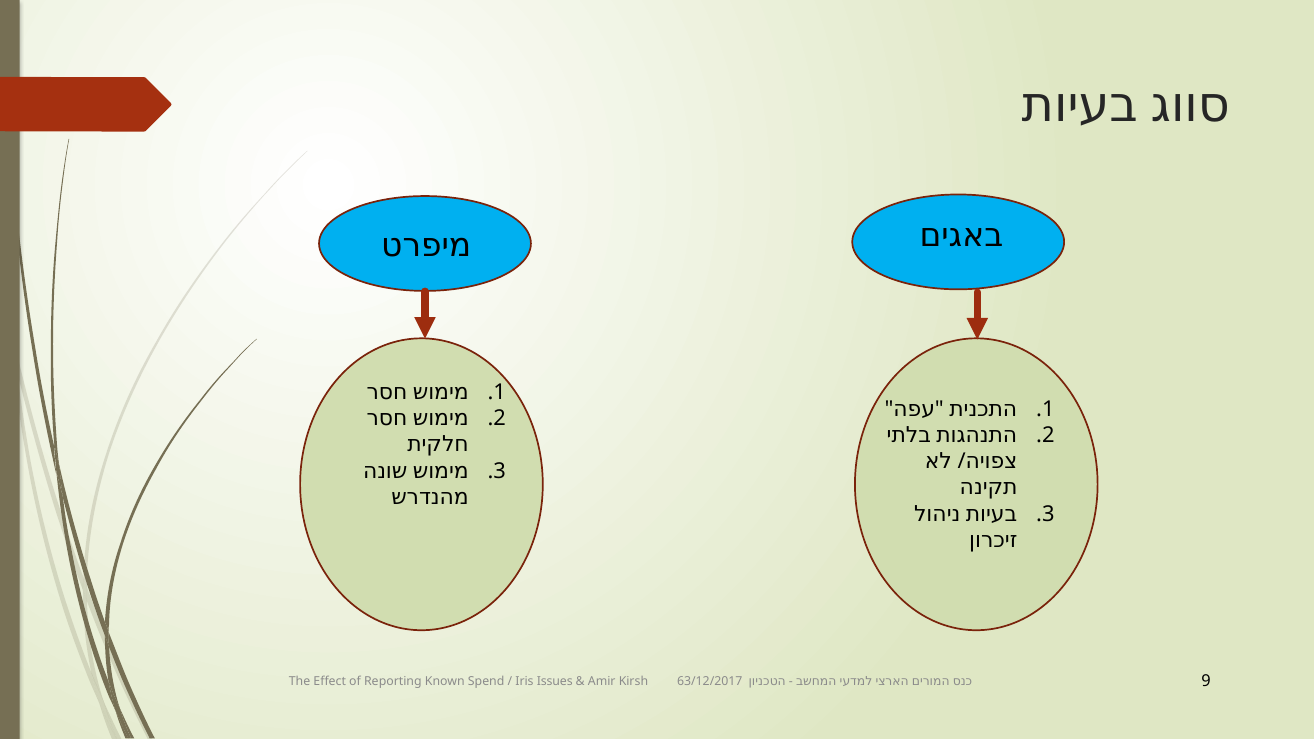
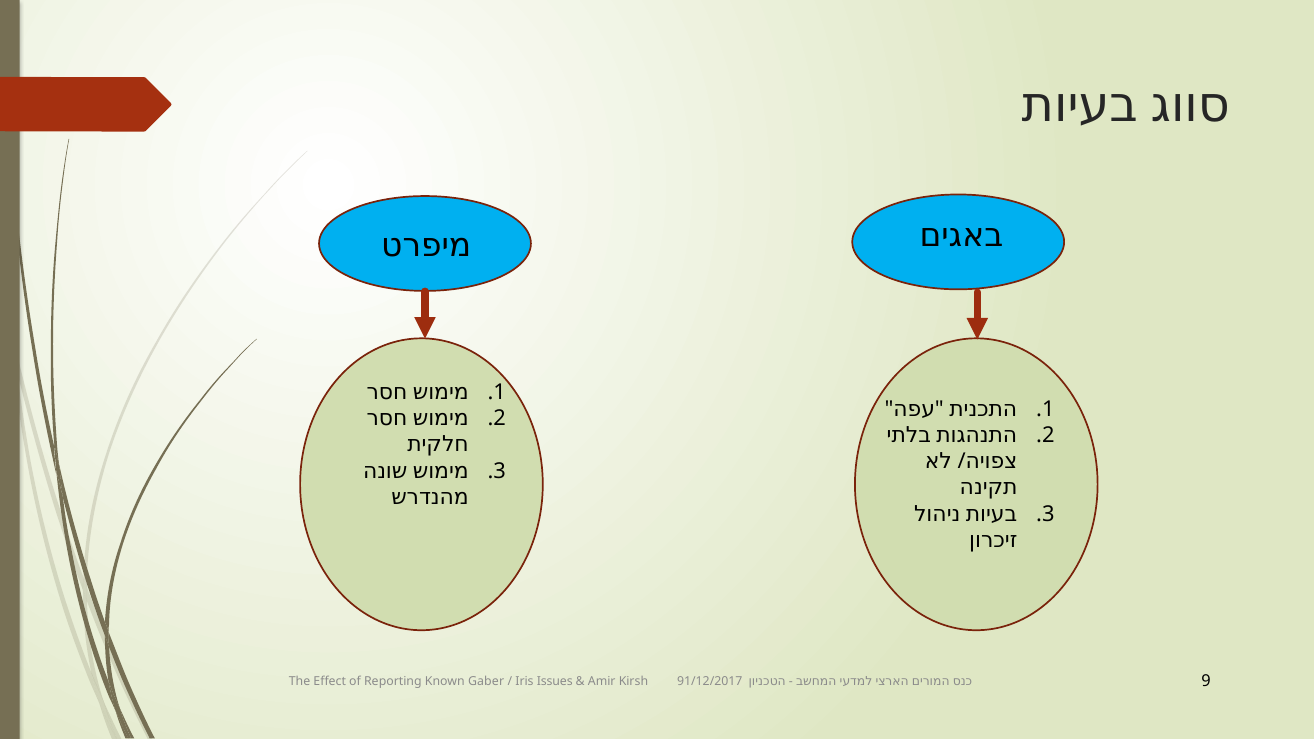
Spend: Spend -> Gaber
63/12/2017: 63/12/2017 -> 91/12/2017
